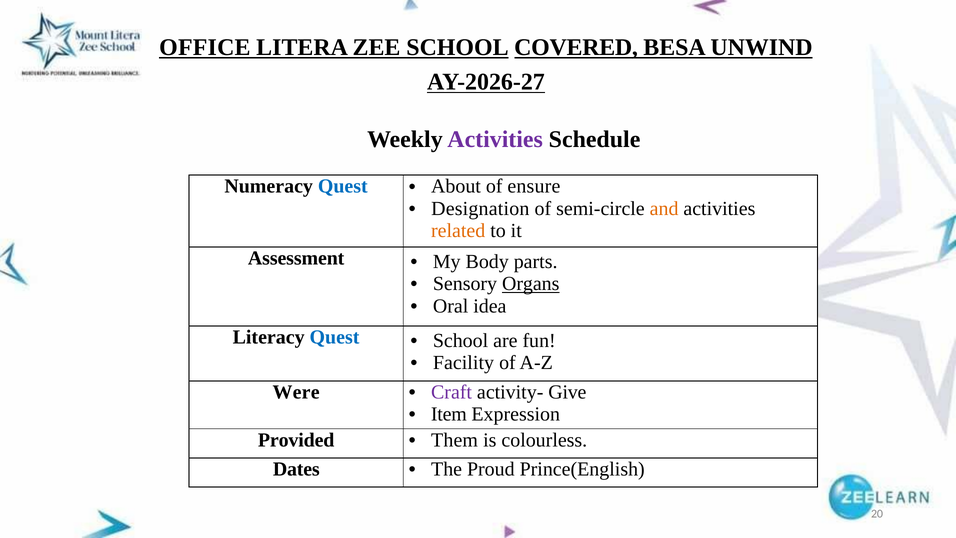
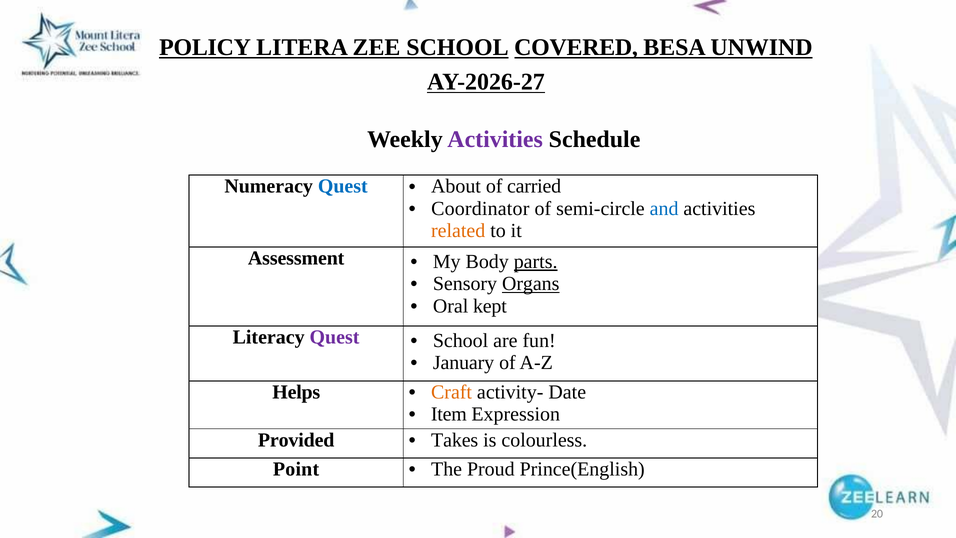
OFFICE: OFFICE -> POLICY
ensure: ensure -> carried
Designation: Designation -> Coordinator
and colour: orange -> blue
parts underline: none -> present
idea: idea -> kept
Quest at (335, 337) colour: blue -> purple
Facility: Facility -> January
Were: Were -> Helps
Craft colour: purple -> orange
Give: Give -> Date
Them: Them -> Takes
Dates: Dates -> Point
